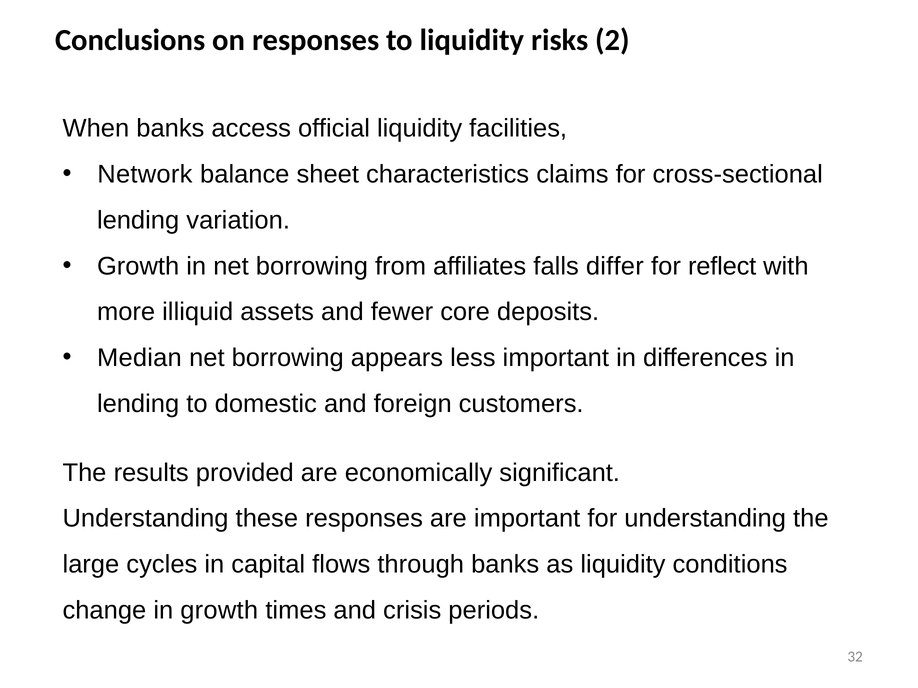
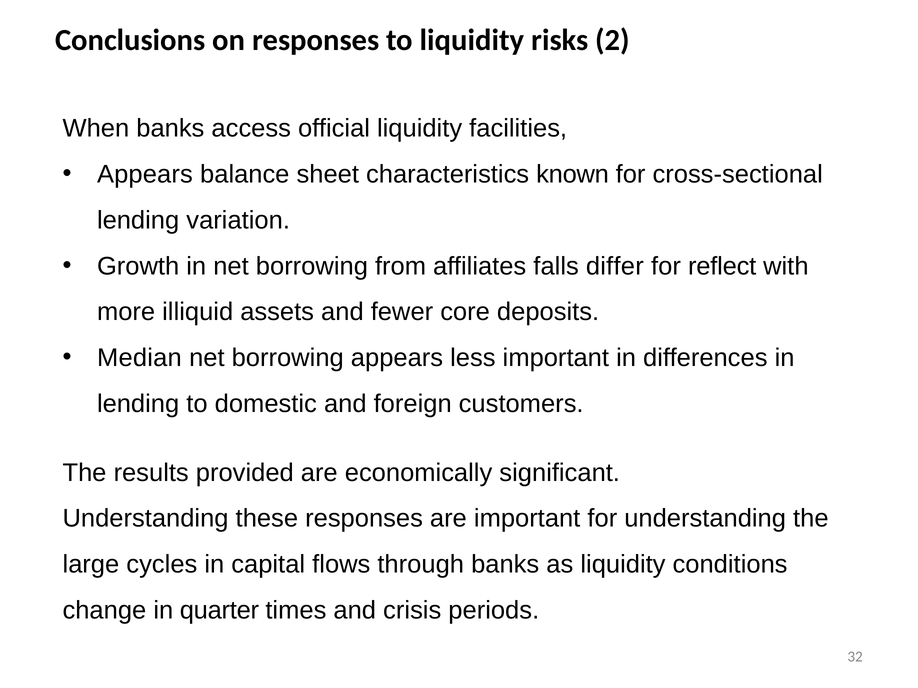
Network at (145, 175): Network -> Appears
claims: claims -> known
in growth: growth -> quarter
